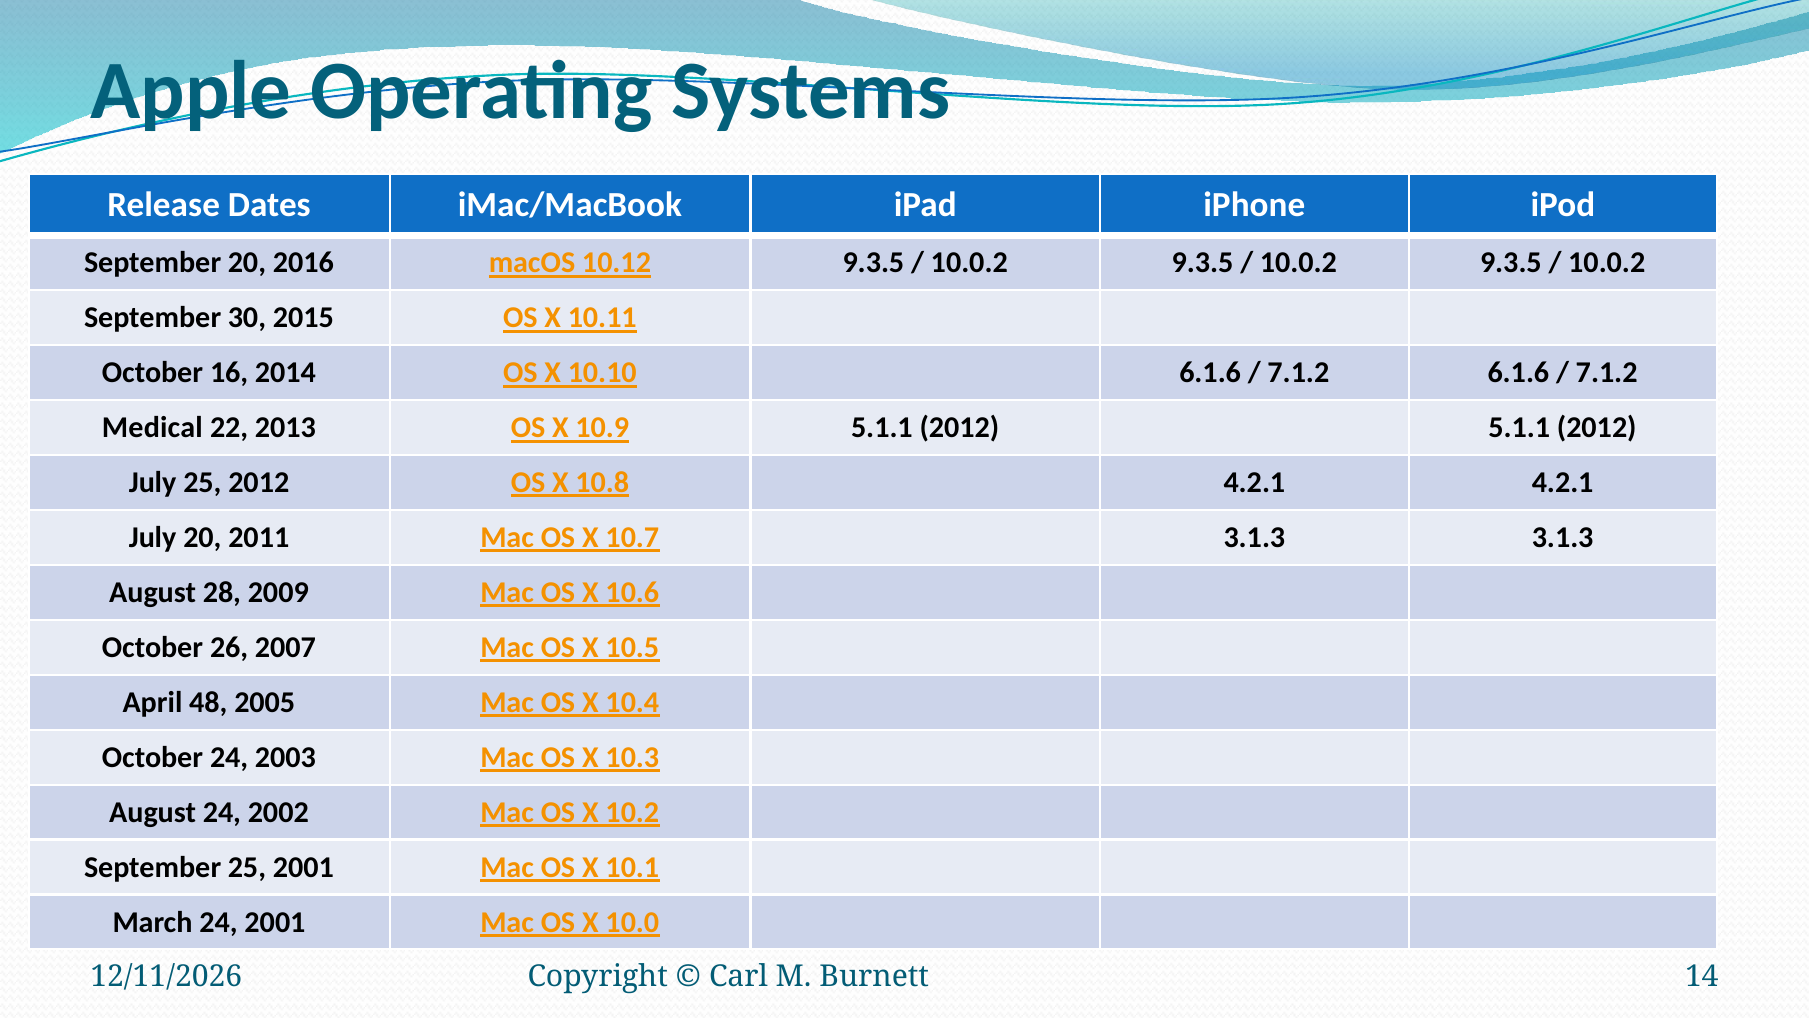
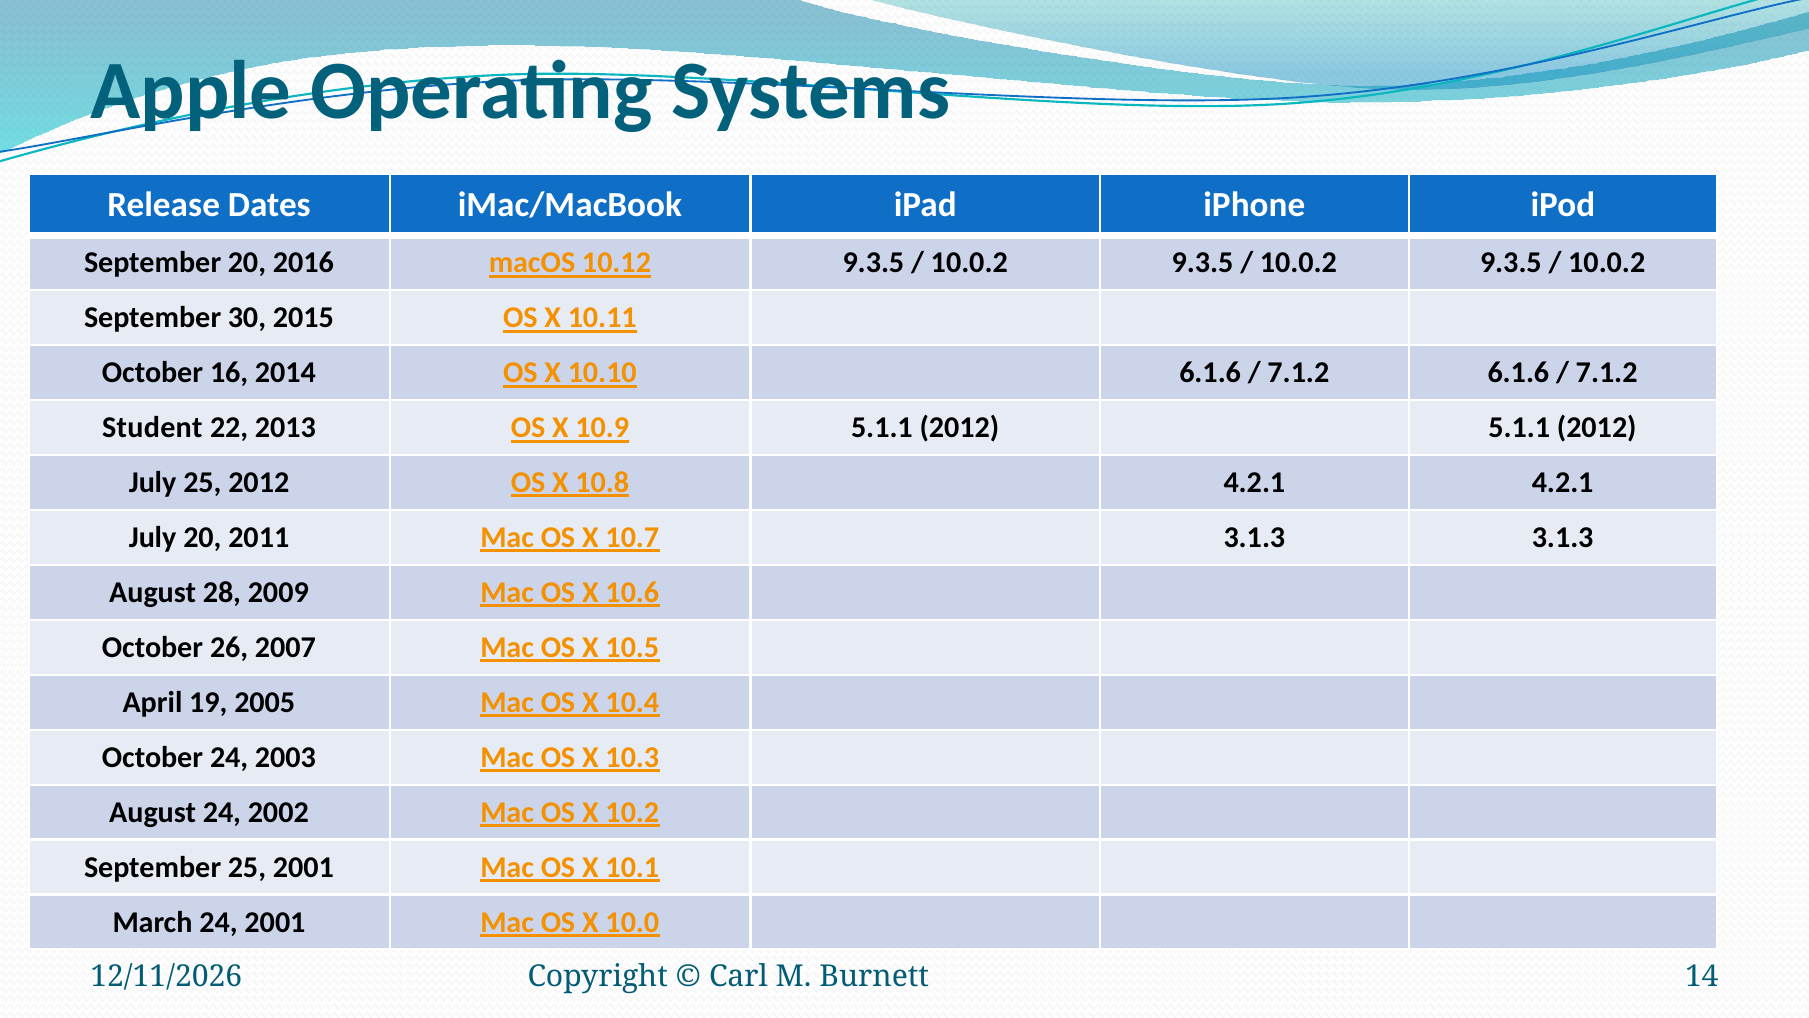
Medical: Medical -> Student
48: 48 -> 19
